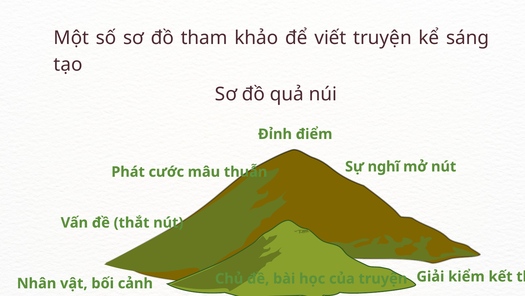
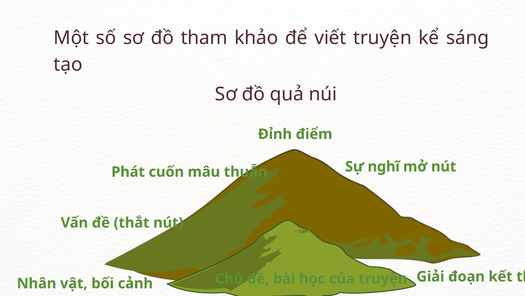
cước: cước -> cuốn
kiểm: kiểm -> đoạn
